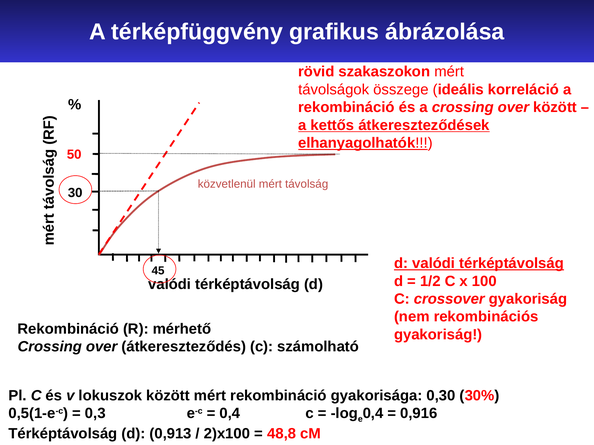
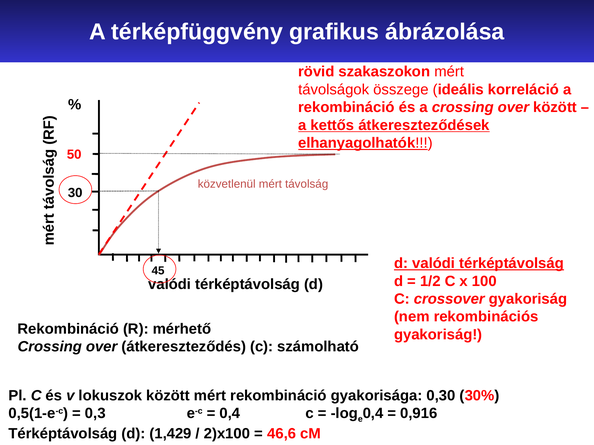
0,913: 0,913 -> 1,429
48,8: 48,8 -> 46,6
